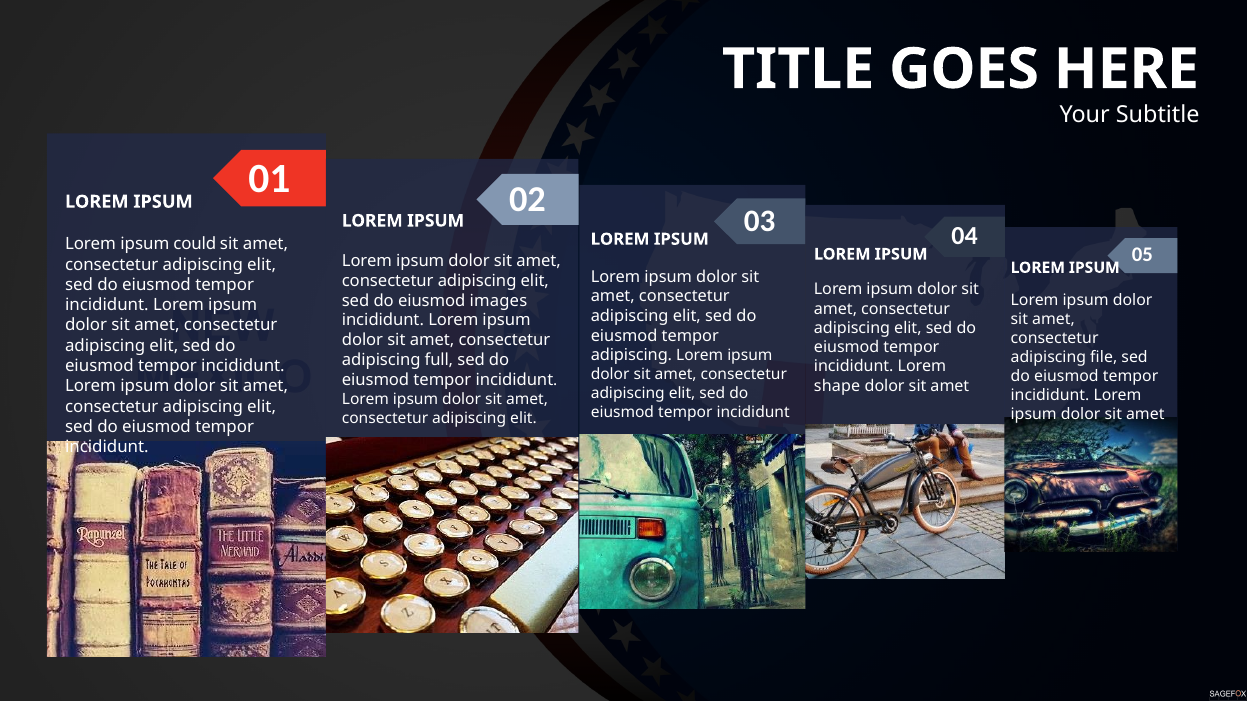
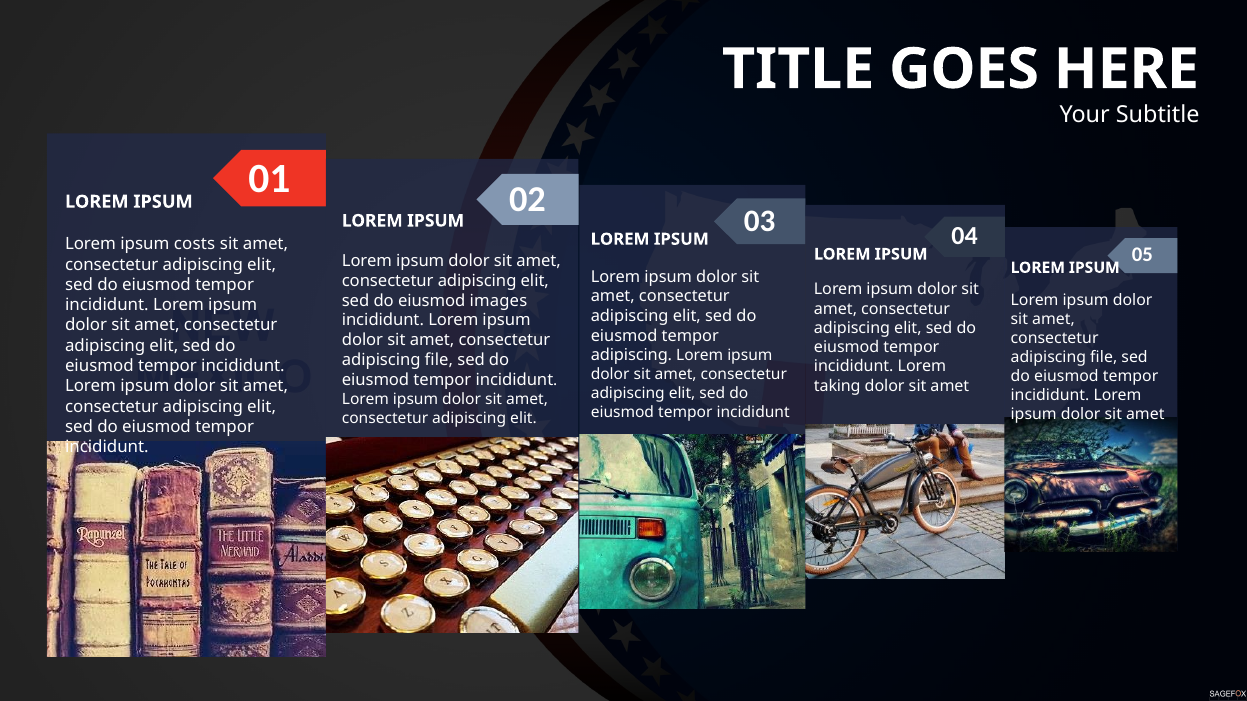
could: could -> costs
full at (439, 360): full -> file
shape: shape -> taking
